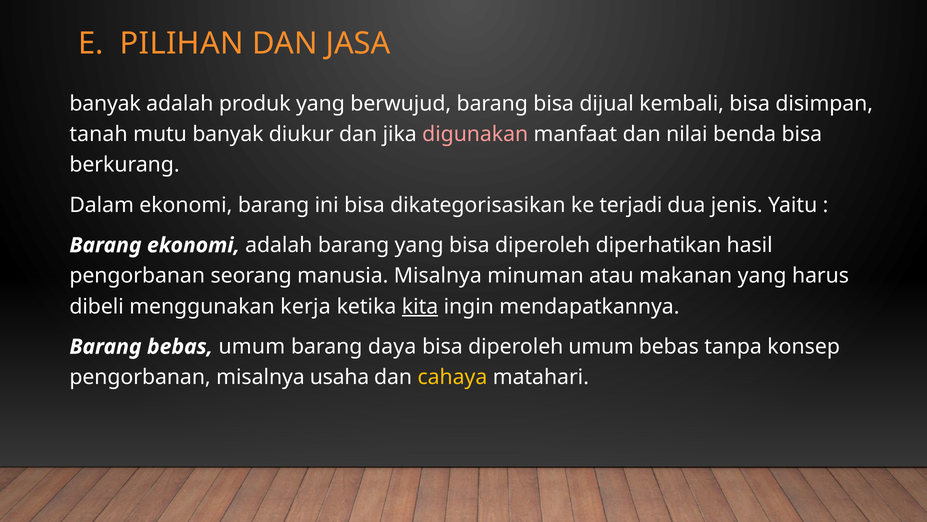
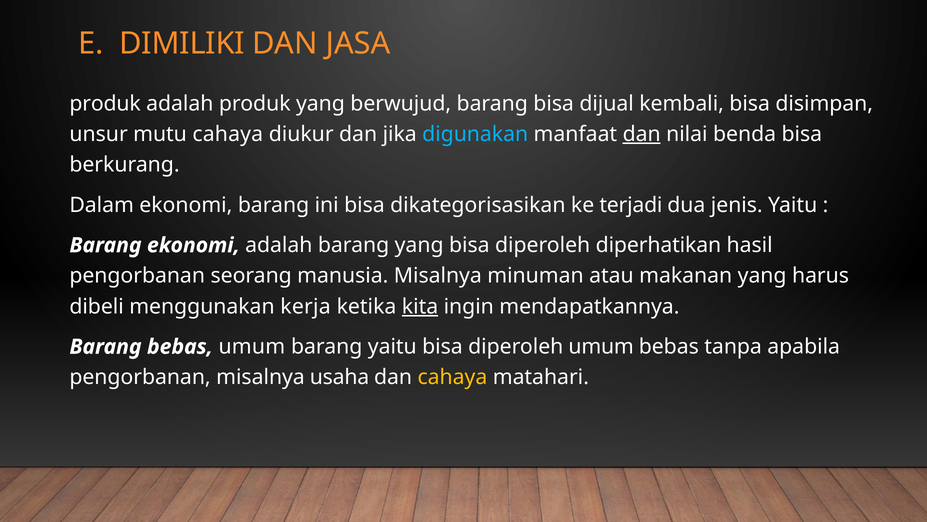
PILIHAN: PILIHAN -> DIMILIKI
banyak at (105, 103): banyak -> produk
tanah: tanah -> unsur
mutu banyak: banyak -> cahaya
digunakan colour: pink -> light blue
dan at (642, 134) underline: none -> present
barang daya: daya -> yaitu
konsep: konsep -> apabila
